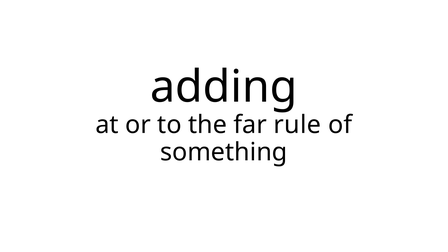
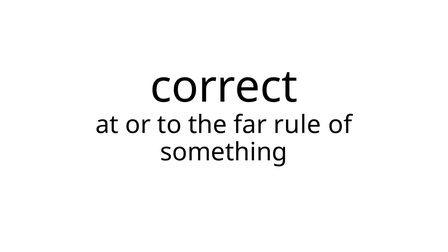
adding: adding -> correct
